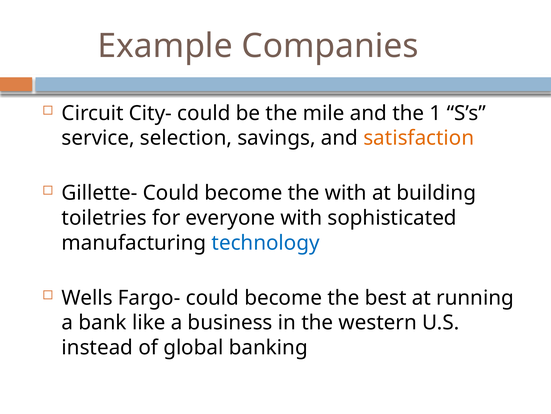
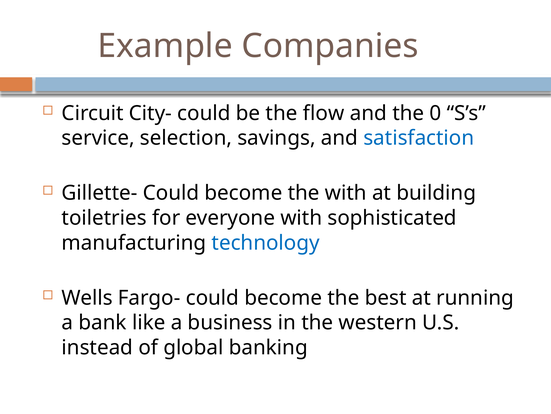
mile: mile -> flow
1: 1 -> 0
satisfaction colour: orange -> blue
